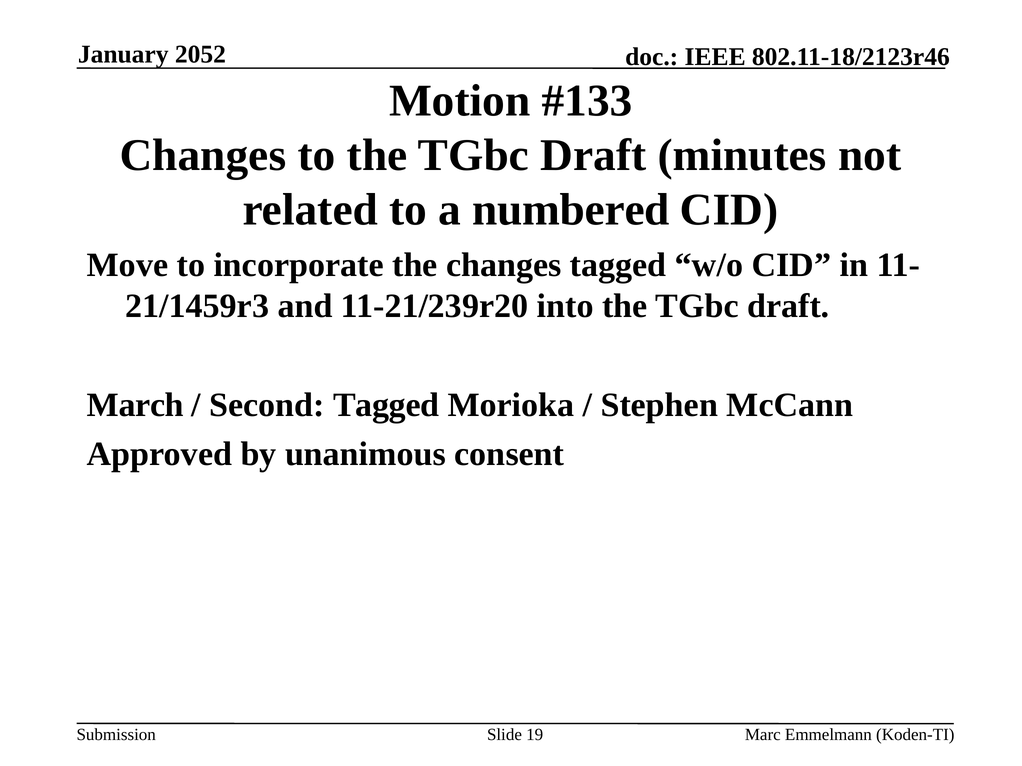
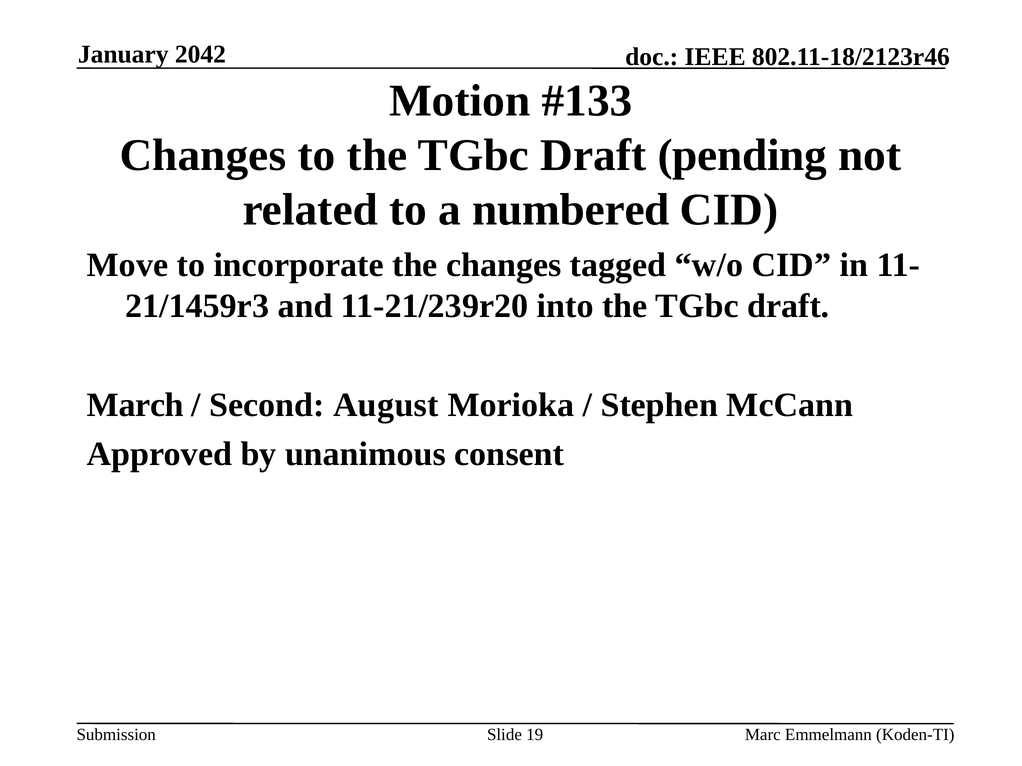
2052: 2052 -> 2042
minutes: minutes -> pending
Second Tagged: Tagged -> August
